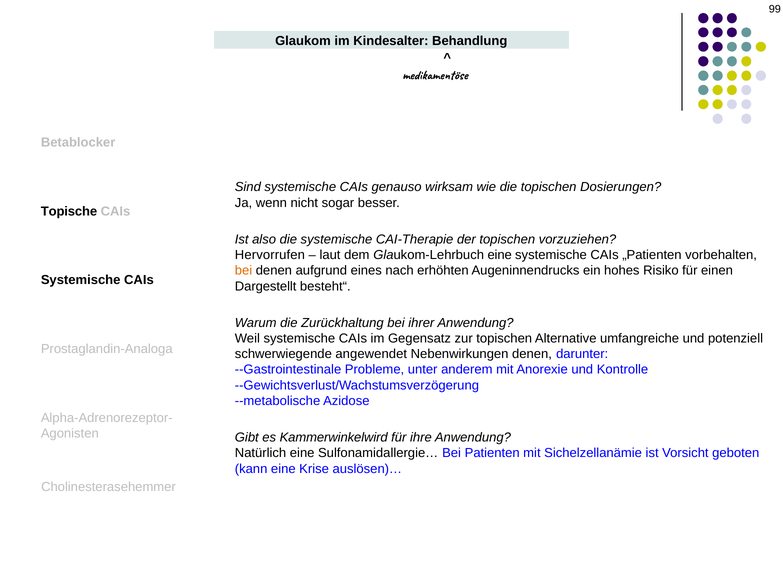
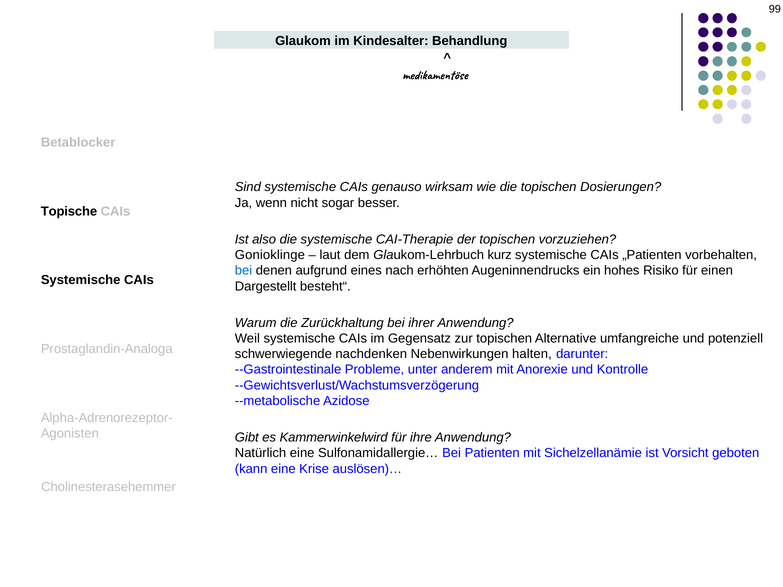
Hervorrufen: Hervorrufen -> Gonioklinge
Glaukom-Lehrbuch eine: eine -> kurz
bei at (244, 271) colour: orange -> blue
angewendet: angewendet -> nachdenken
Nebenwirkungen denen: denen -> halten
